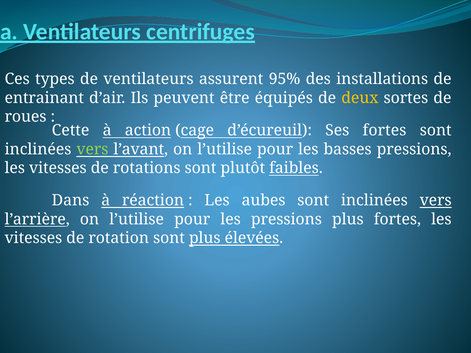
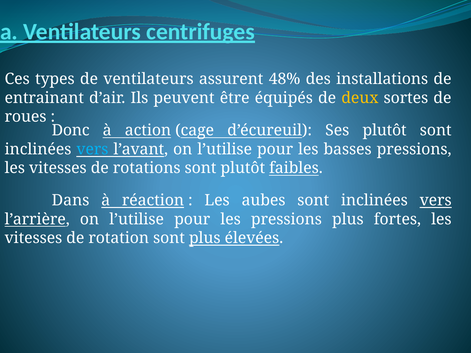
95%: 95% -> 48%
Cette: Cette -> Donc
Ses fortes: fortes -> plutôt
vers at (92, 149) colour: light green -> light blue
